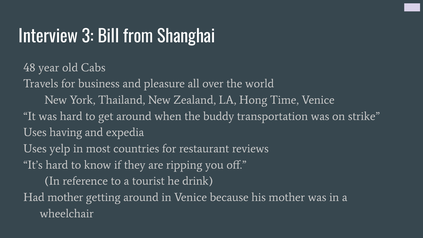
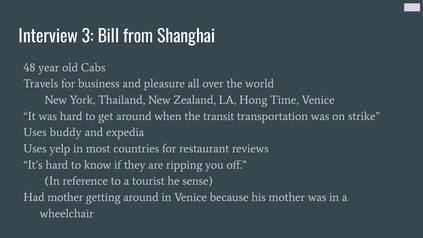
buddy: buddy -> transit
having: having -> buddy
drink: drink -> sense
